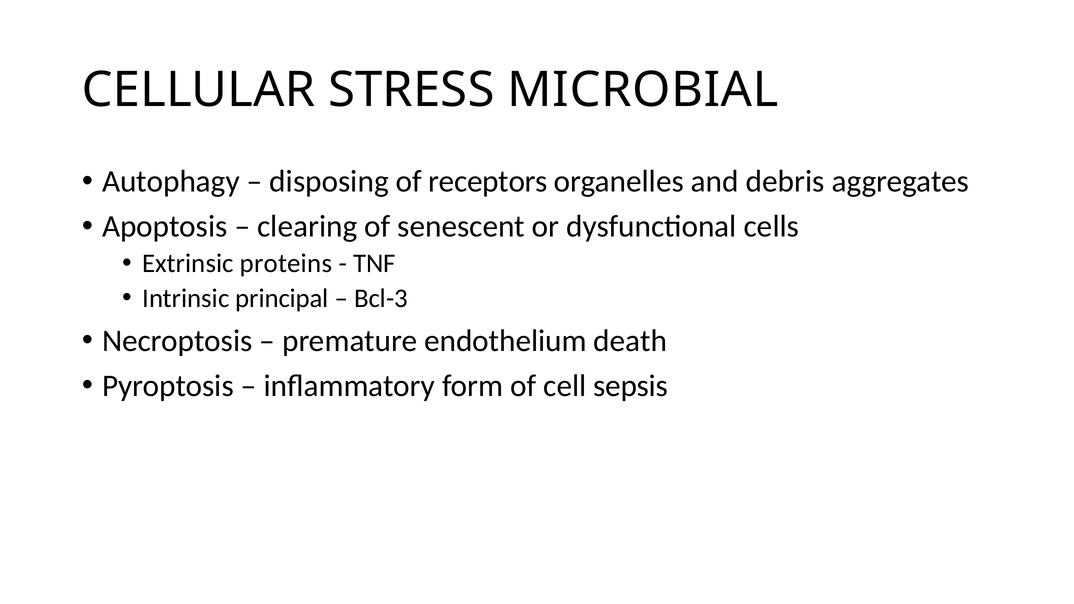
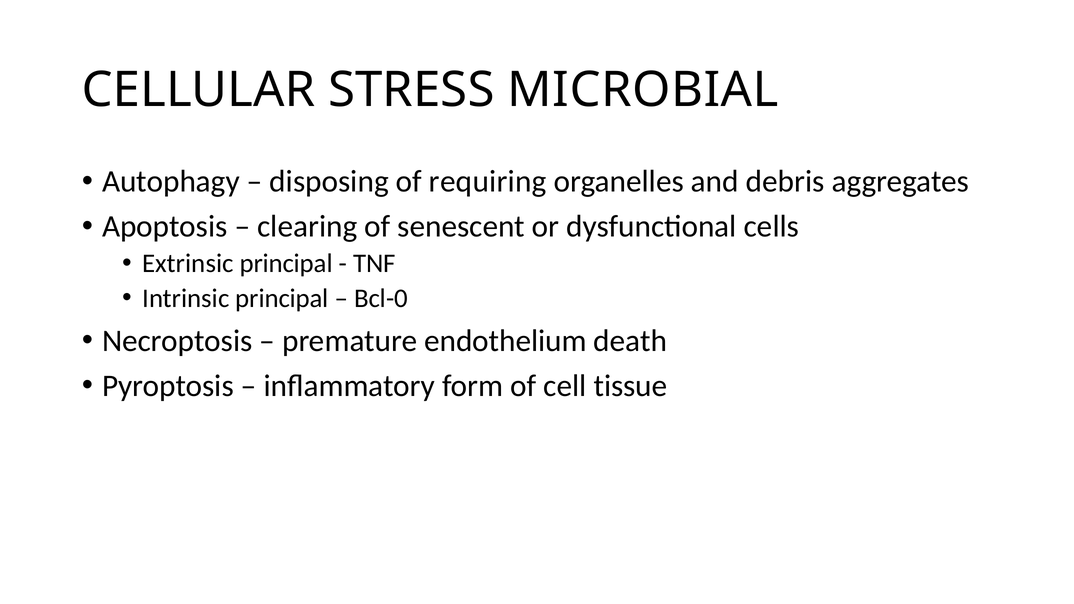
receptors: receptors -> requiring
Extrinsic proteins: proteins -> principal
Bcl-3: Bcl-3 -> Bcl-0
sepsis: sepsis -> tissue
